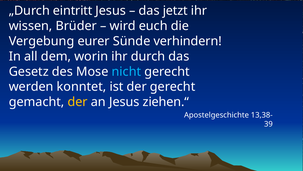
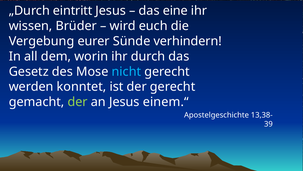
jetzt: jetzt -> eine
der at (78, 102) colour: yellow -> light green
ziehen.“: ziehen.“ -> einem.“
